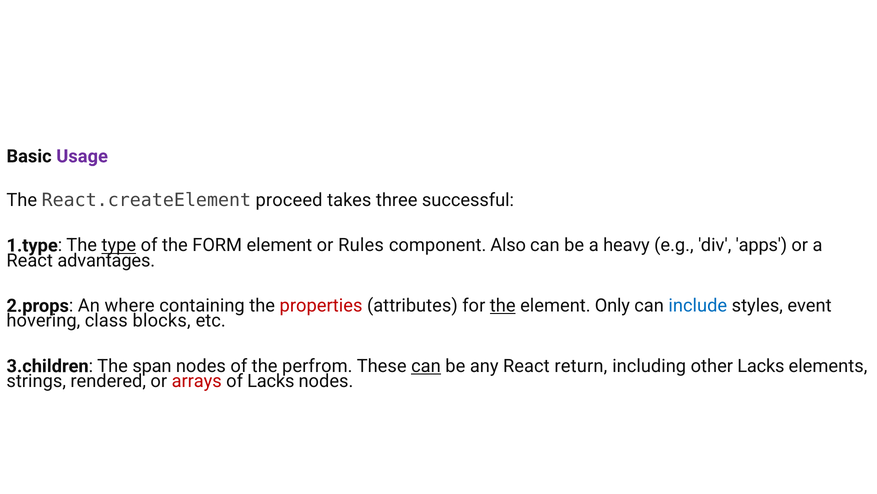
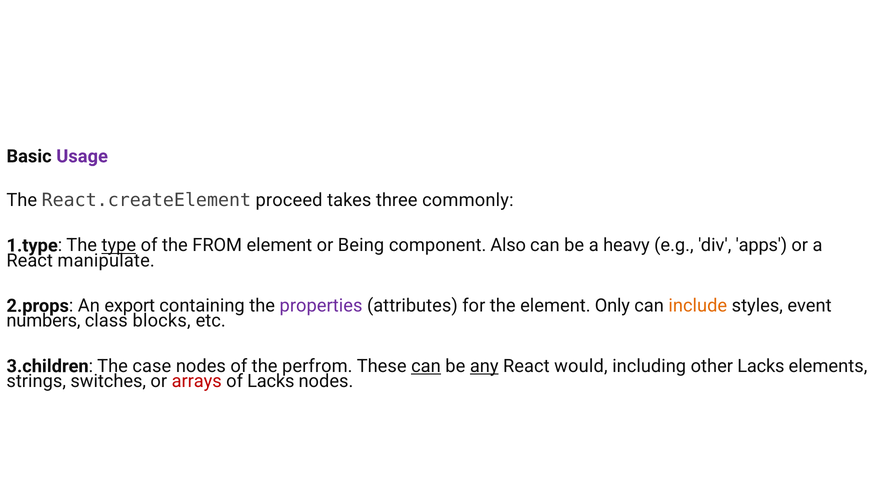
successful: successful -> commonly
FORM: FORM -> FROM
Rules: Rules -> Being
advantages: advantages -> manipulate
where: where -> export
properties colour: red -> purple
the at (503, 305) underline: present -> none
include colour: blue -> orange
hovering: hovering -> numbers
span: span -> case
any underline: none -> present
return: return -> would
rendered: rendered -> switches
